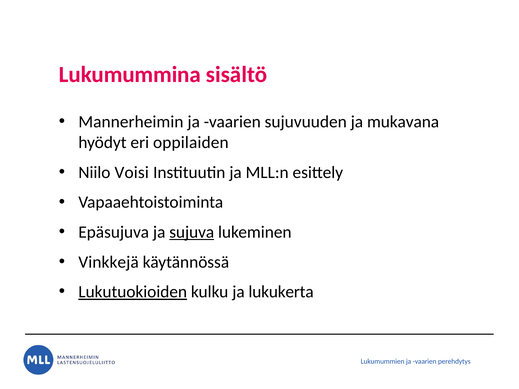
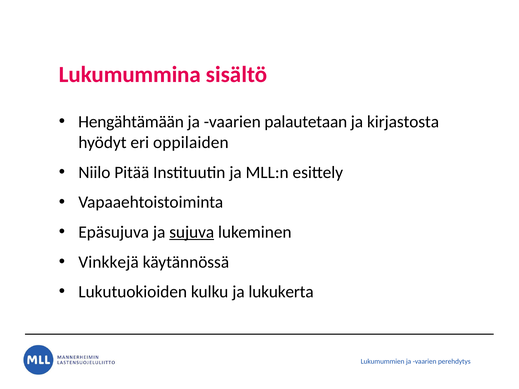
Mannerheimin: Mannerheimin -> Hengähtämään
sujuvuuden: sujuvuuden -> palautetaan
mukavana: mukavana -> kirjastosta
Voisi: Voisi -> Pitää
Lukutuokioiden underline: present -> none
